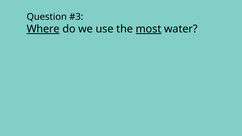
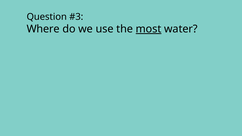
Where underline: present -> none
